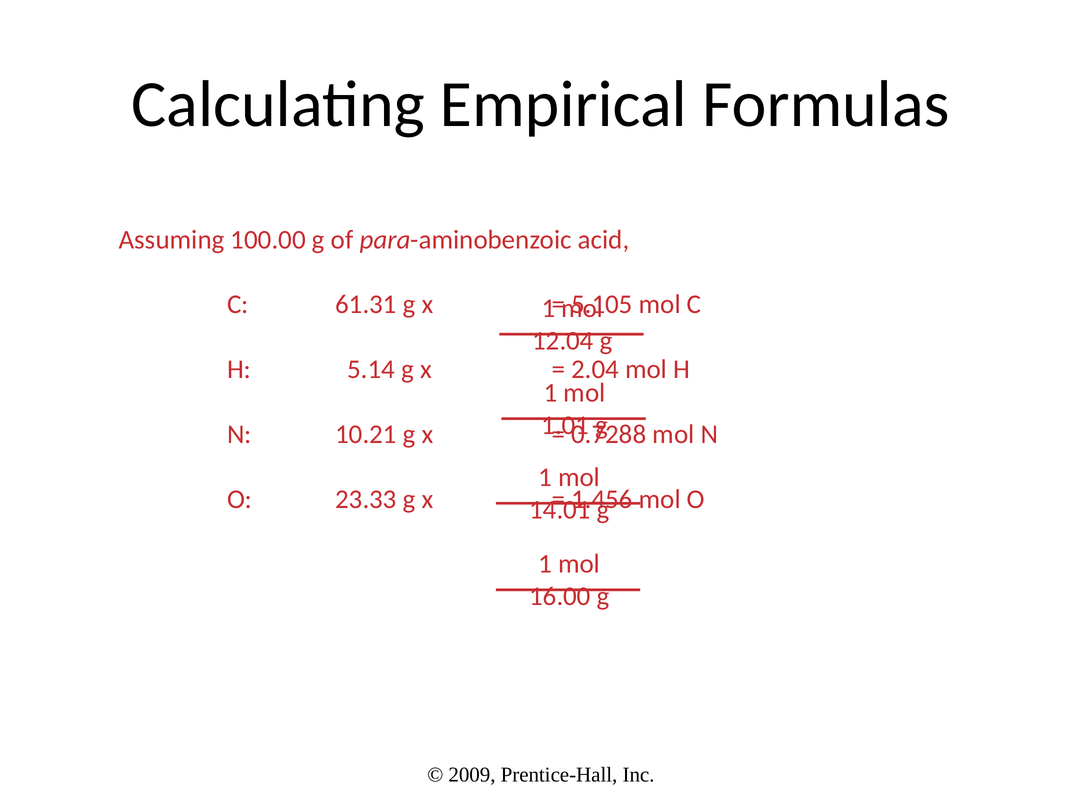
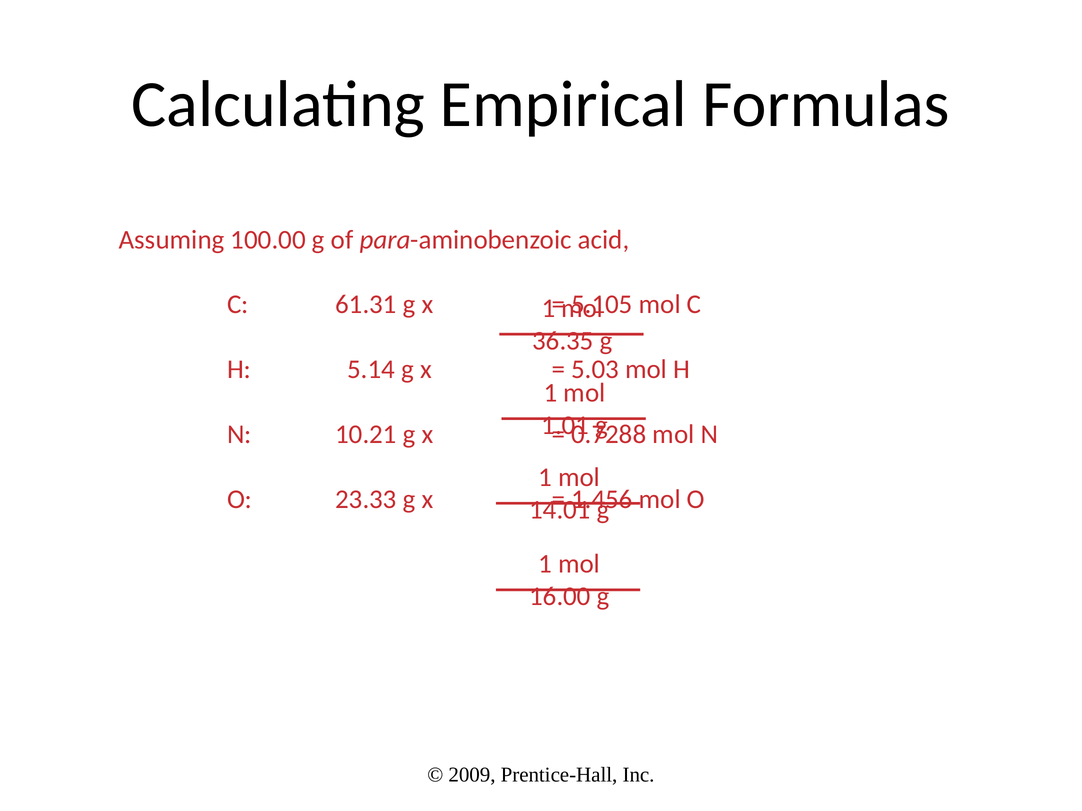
12.04: 12.04 -> 36.35
2.04: 2.04 -> 5.03
